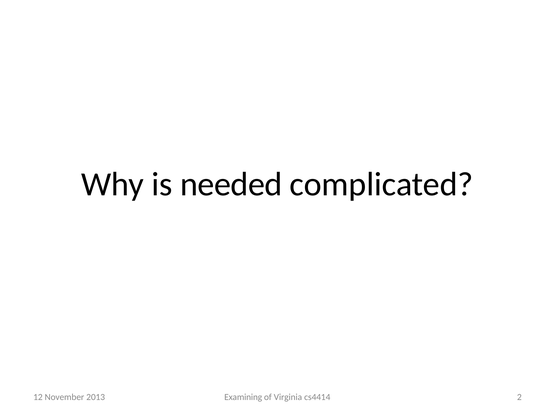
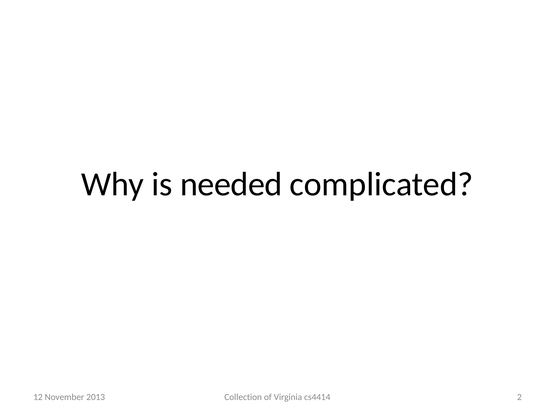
Examining: Examining -> Collection
